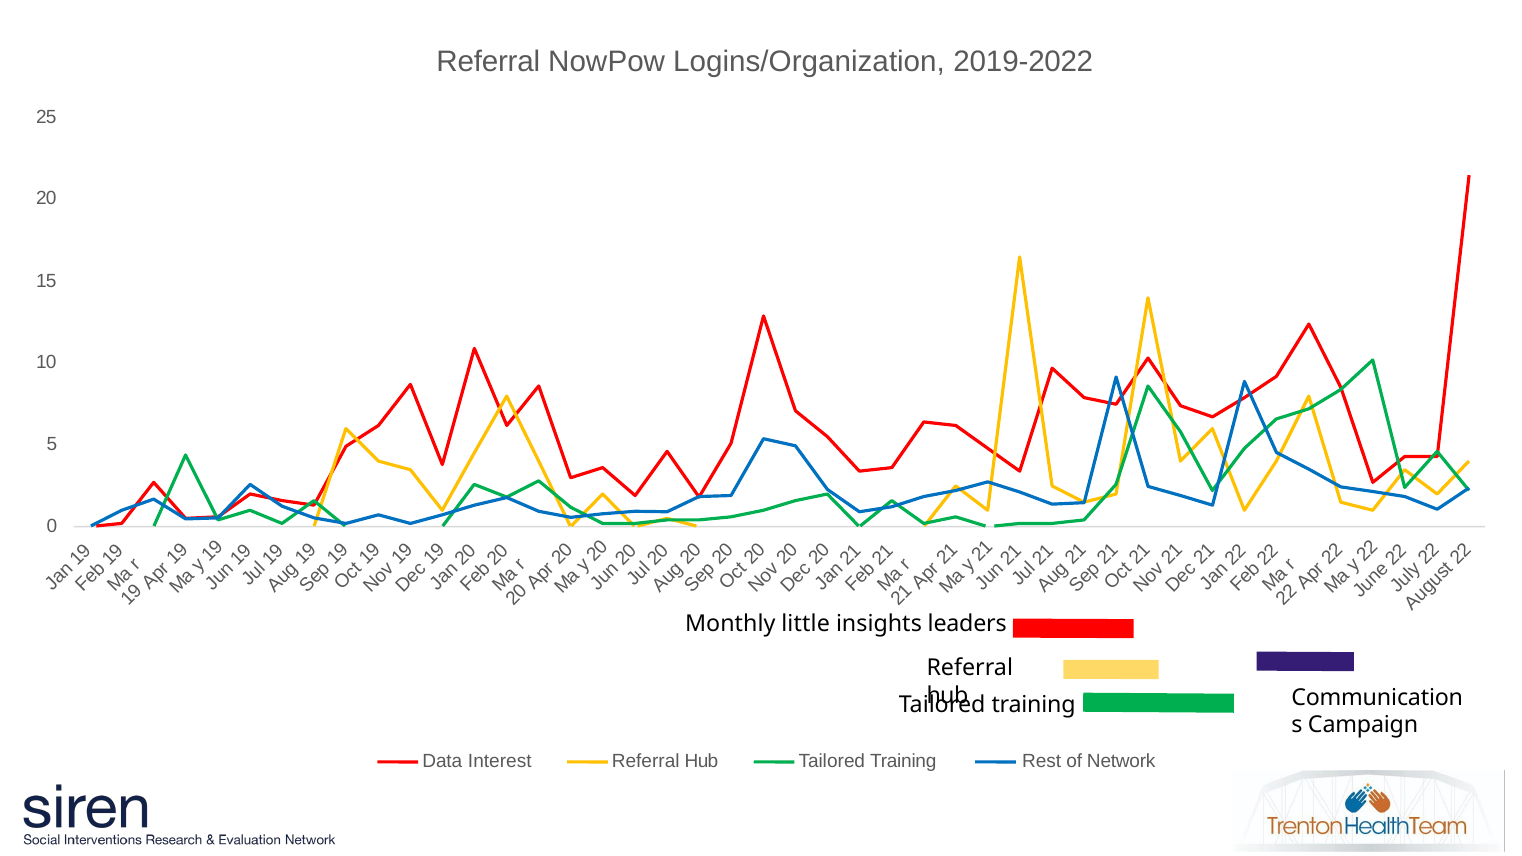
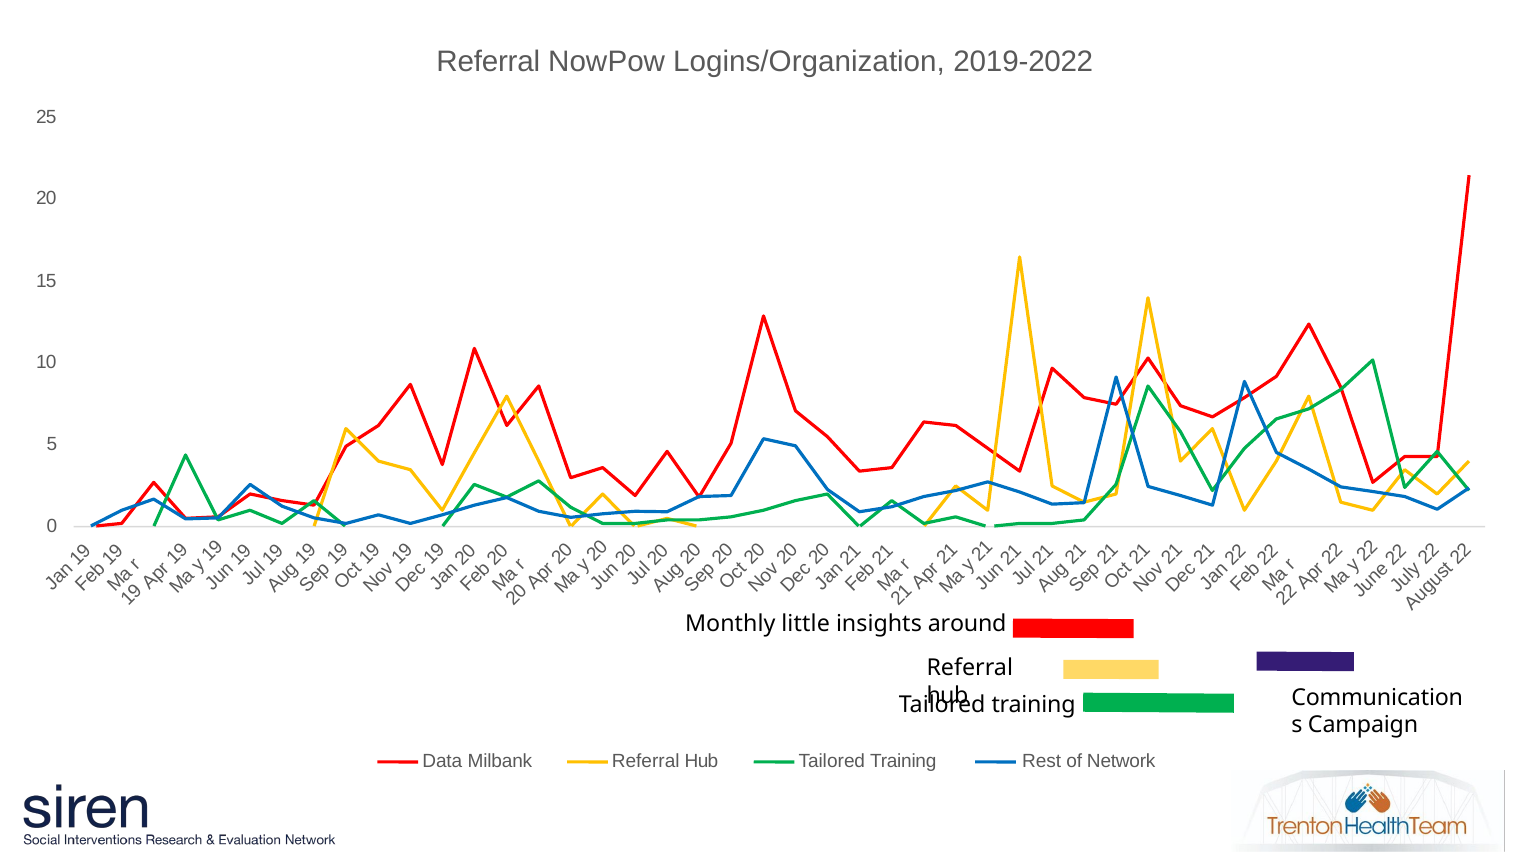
leaders: leaders -> around
Interest: Interest -> Milbank
